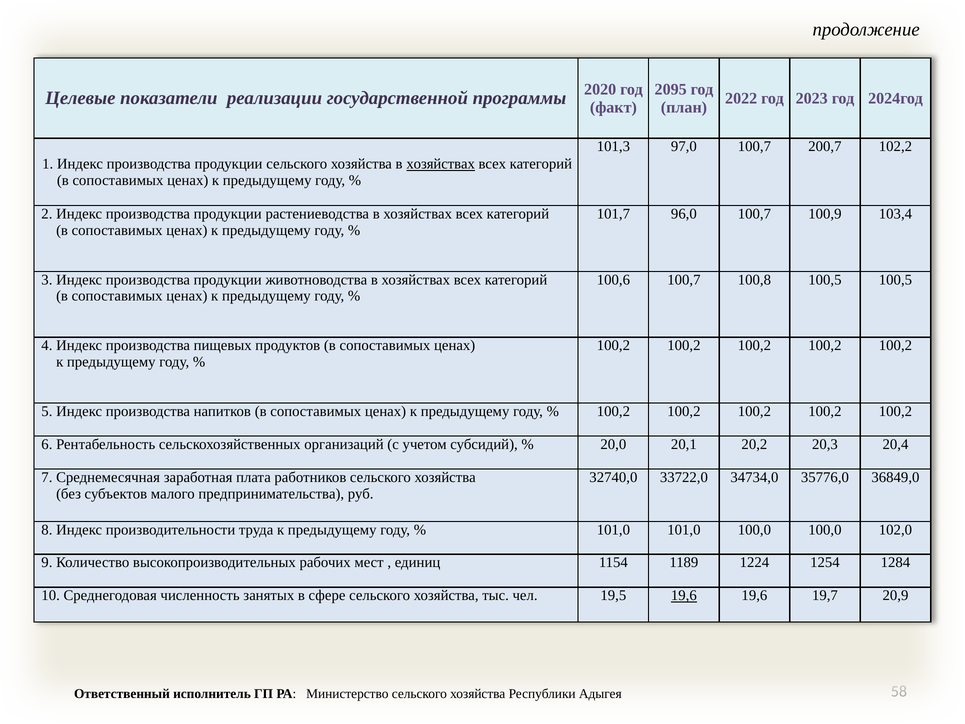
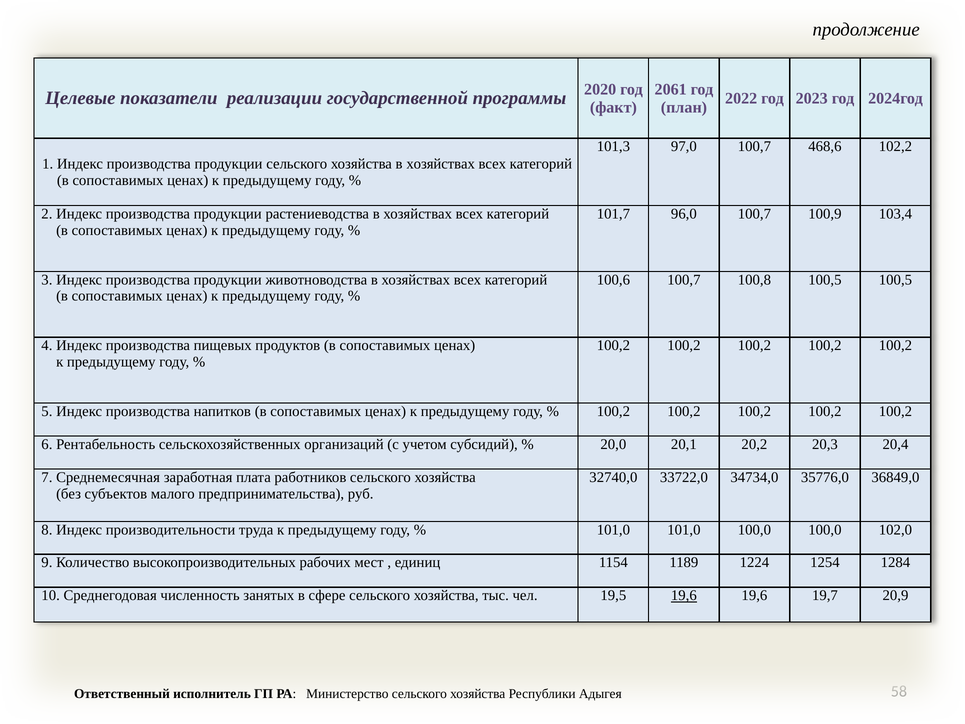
2095: 2095 -> 2061
200,7: 200,7 -> 468,6
хозяйствах at (441, 164) underline: present -> none
